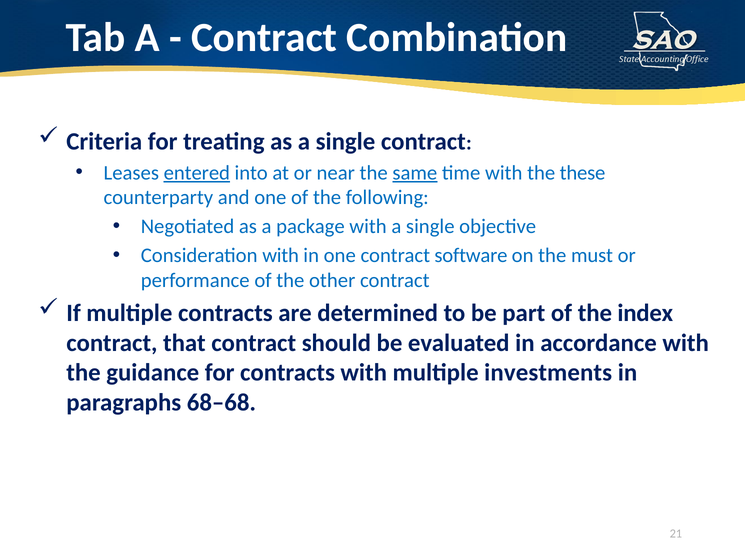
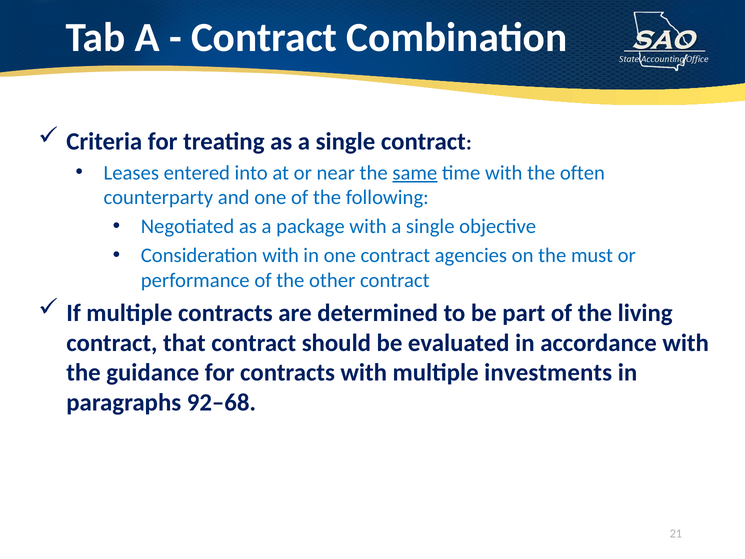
entered underline: present -> none
these: these -> often
software: software -> agencies
index: index -> living
68–68: 68–68 -> 92–68
